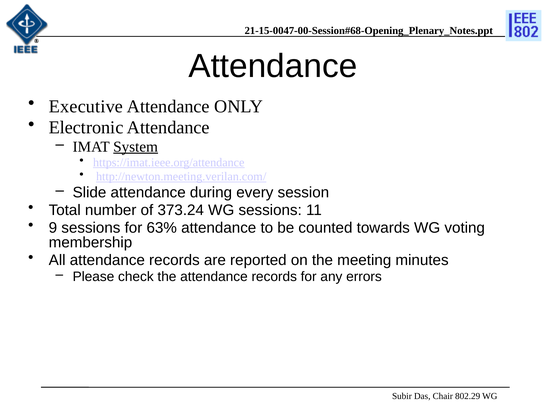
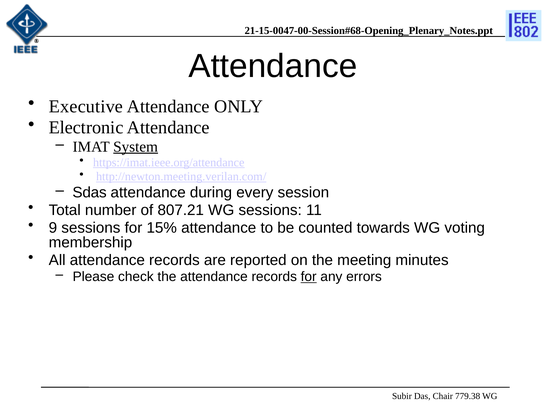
Slide: Slide -> Sdas
373.24: 373.24 -> 807.21
63%: 63% -> 15%
for at (309, 276) underline: none -> present
802.29: 802.29 -> 779.38
